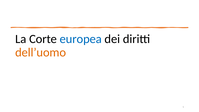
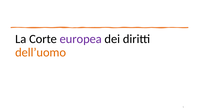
europea colour: blue -> purple
